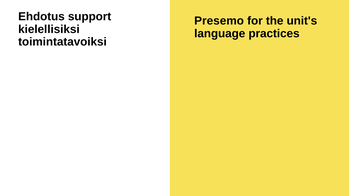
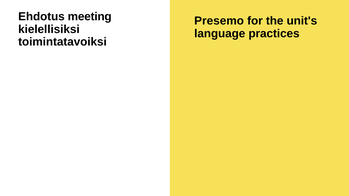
support: support -> meeting
